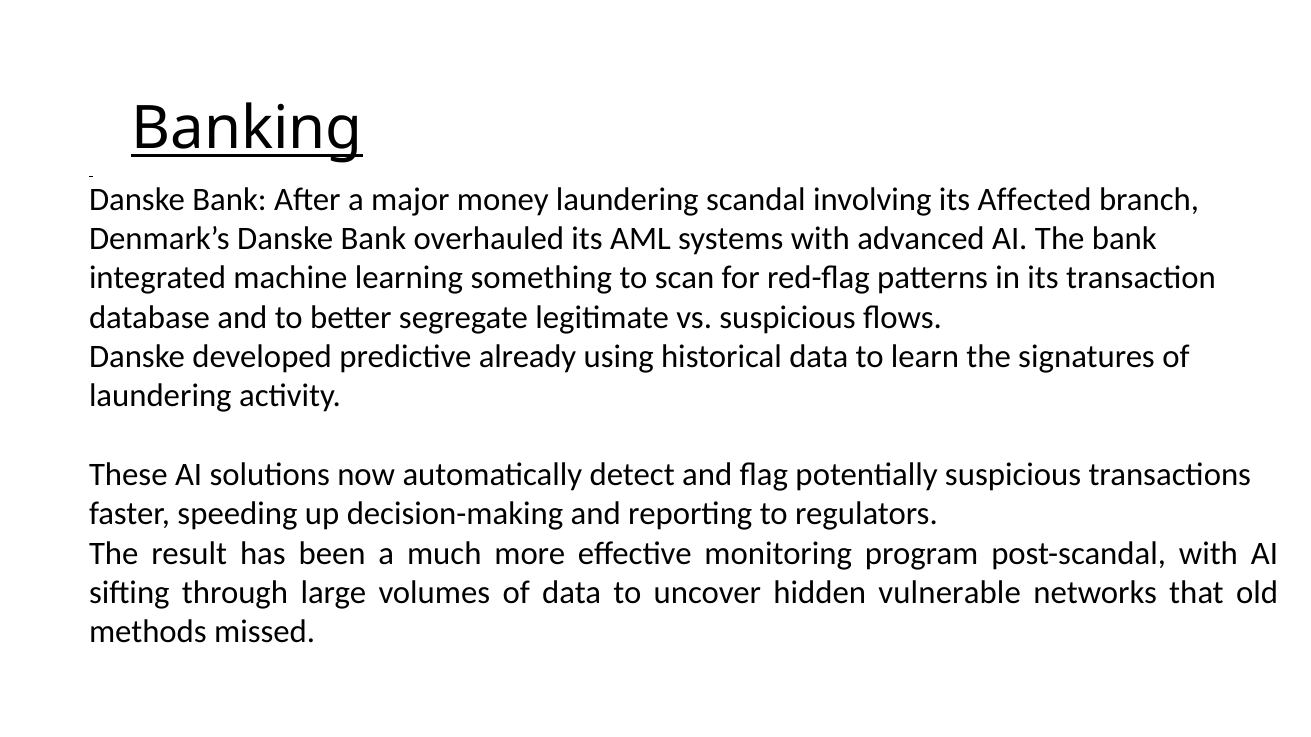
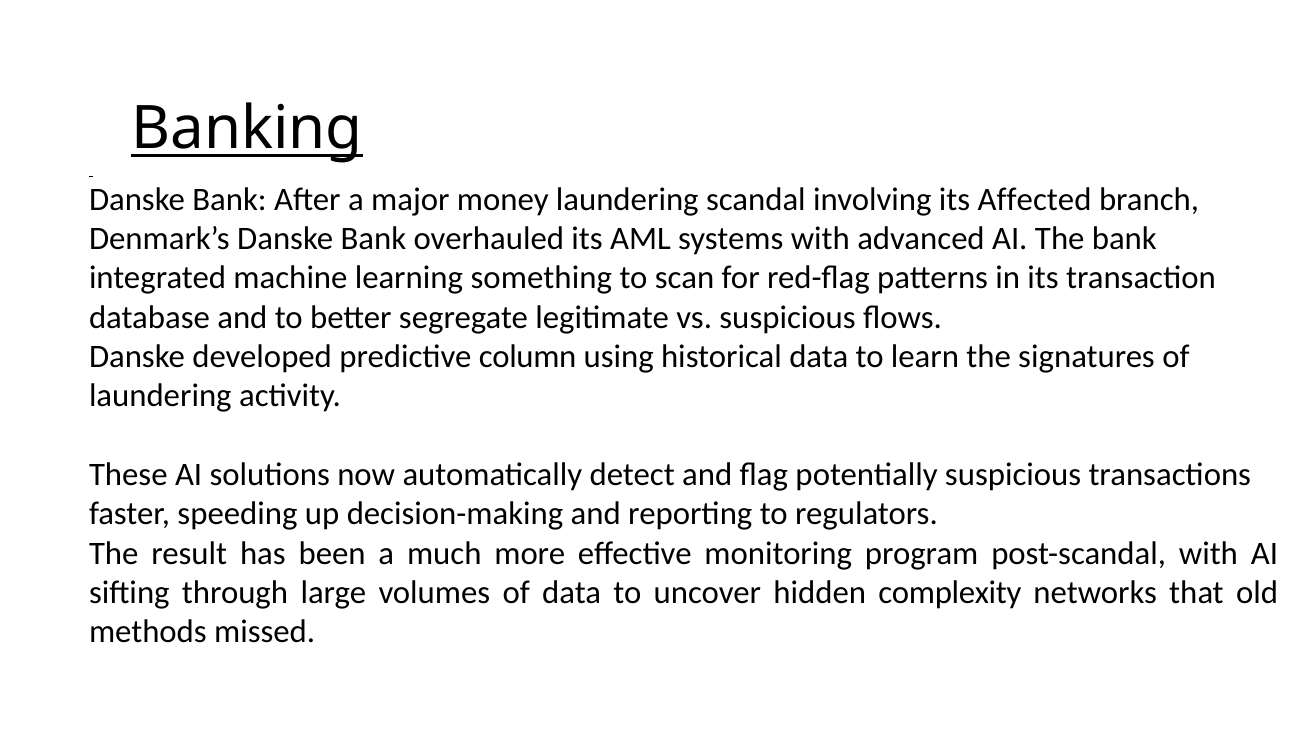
already: already -> column
vulnerable: vulnerable -> complexity
